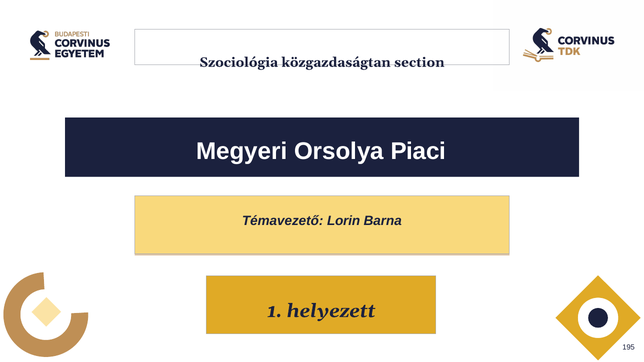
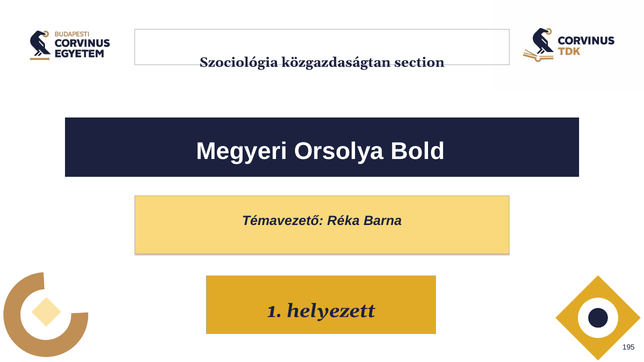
Piaci: Piaci -> Bold
Lorin: Lorin -> Réka
